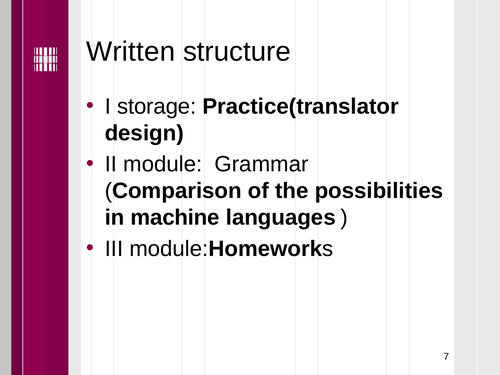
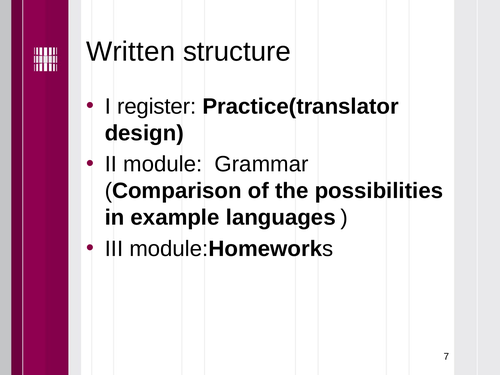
storage: storage -> register
machine: machine -> example
